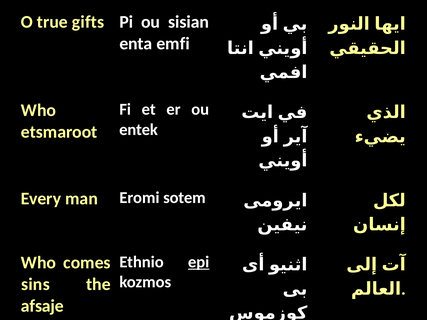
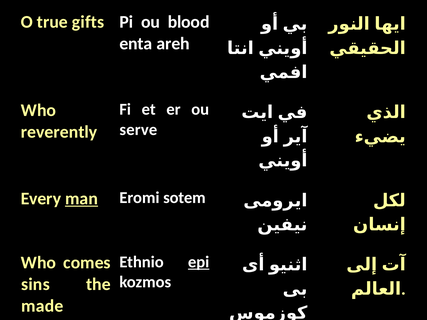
sisian: sisian -> blood
emfi: emfi -> areh
entek: entek -> serve
etsmaroot: etsmaroot -> reverently
man underline: none -> present
afsaje: afsaje -> made
